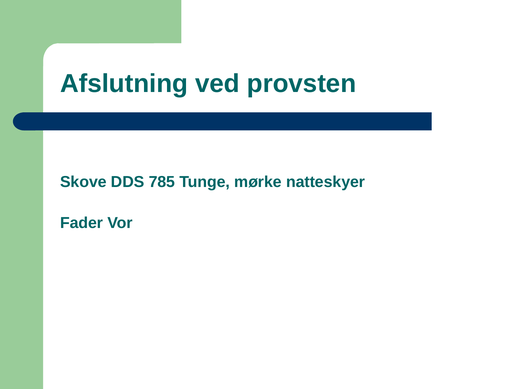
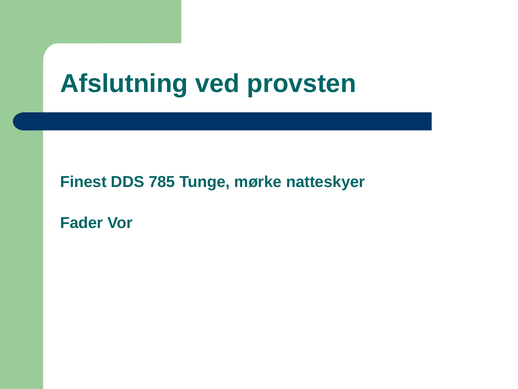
Skove: Skove -> Finest
